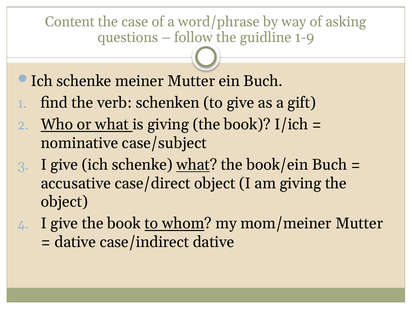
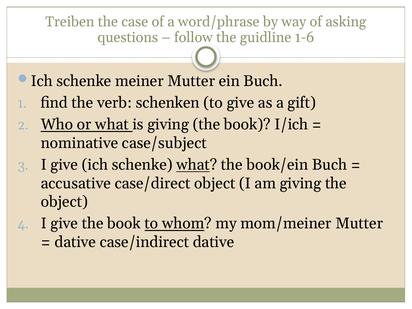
Content: Content -> Treiben
1-9: 1-9 -> 1-6
